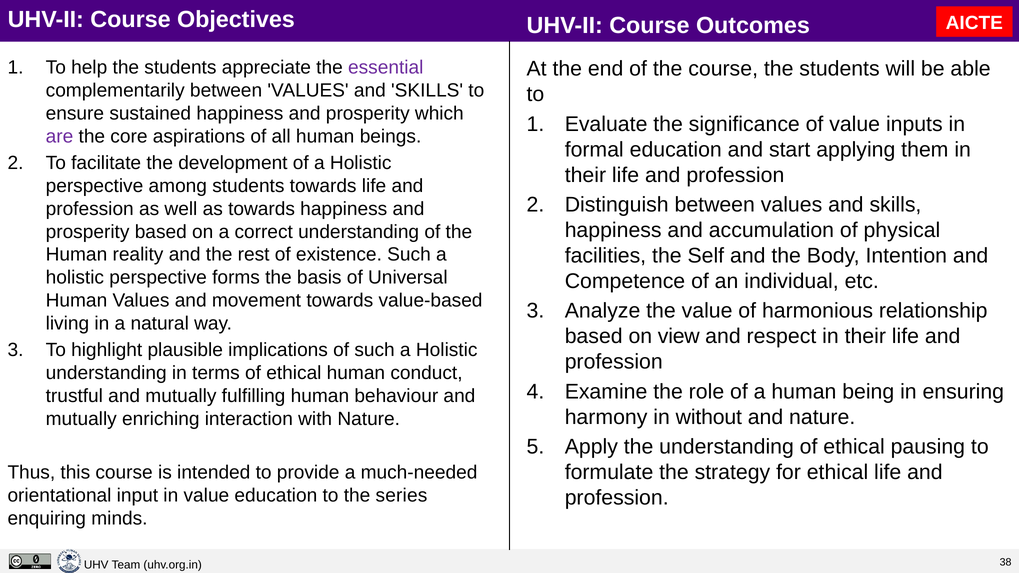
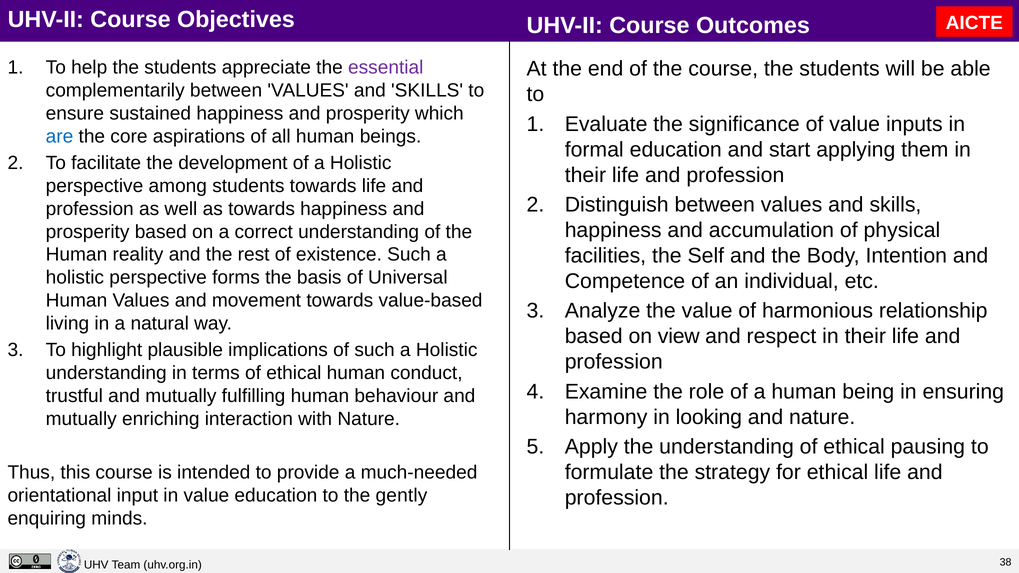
are colour: purple -> blue
without: without -> looking
series: series -> gently
